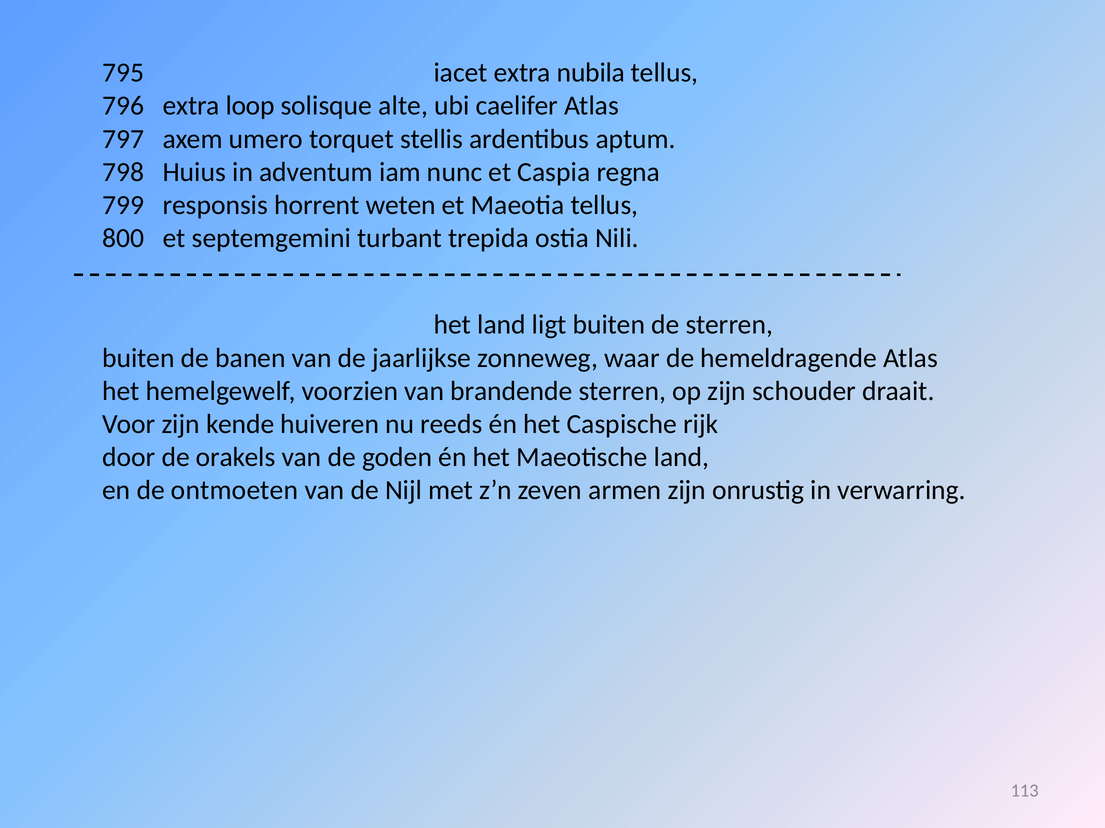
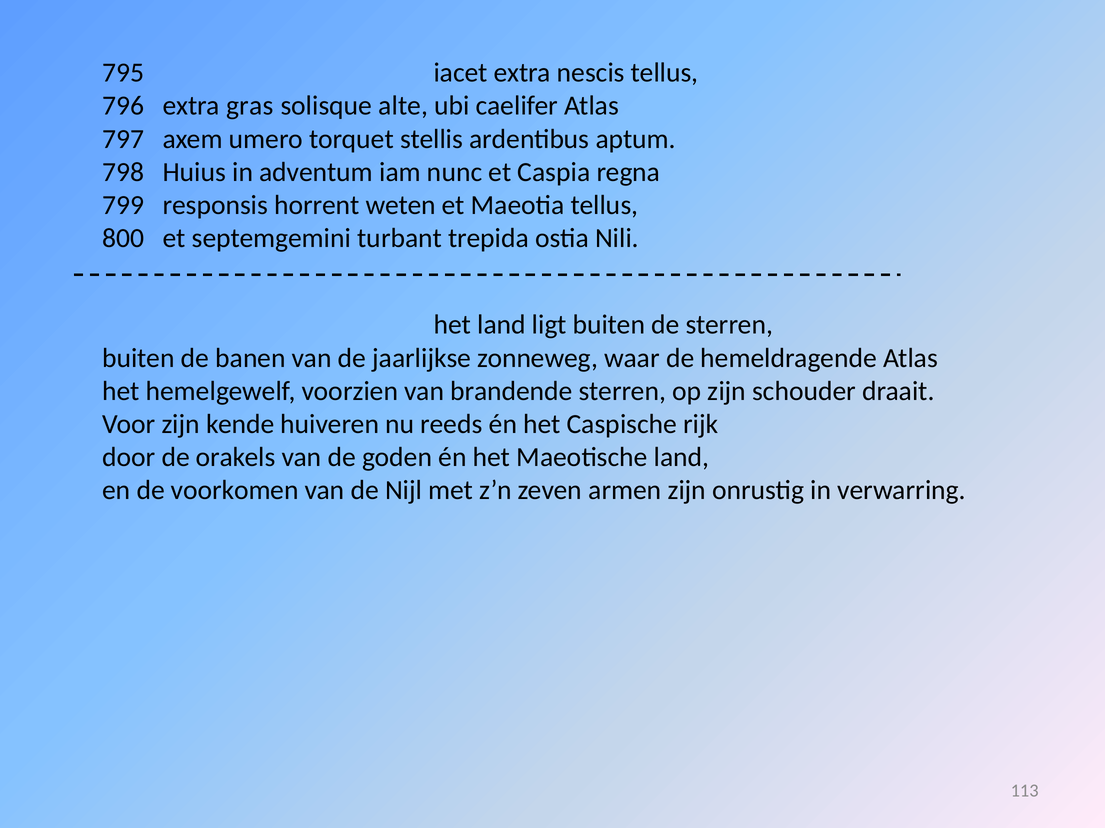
nubila: nubila -> nescis
loop: loop -> gras
ontmoeten: ontmoeten -> voorkomen
